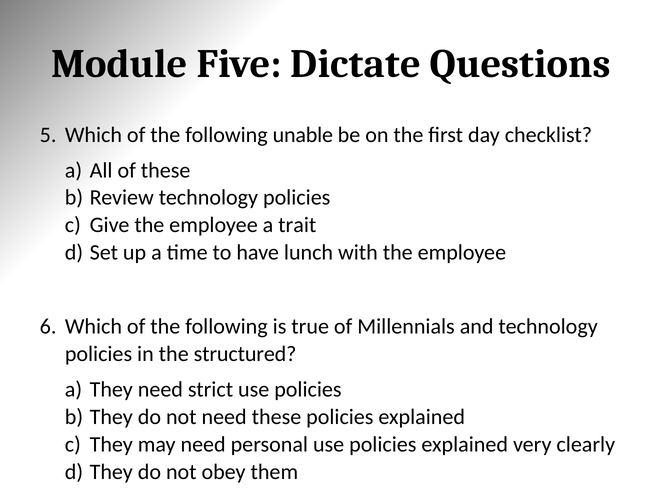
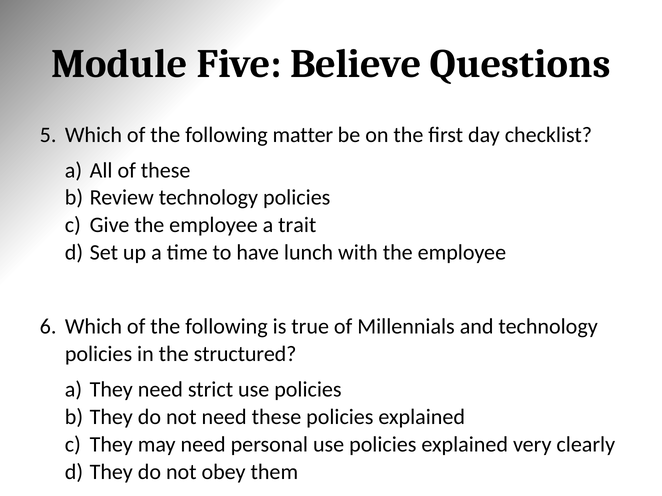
Dictate: Dictate -> Believe
unable: unable -> matter
